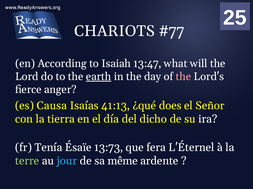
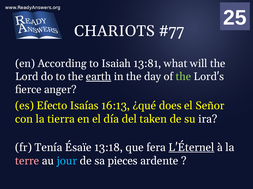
13:47: 13:47 -> 13:81
the at (183, 77) colour: pink -> light green
Causa: Causa -> Efecto
41:13: 41:13 -> 16:13
dicho: dicho -> taken
13:73: 13:73 -> 13:18
L'Éternel underline: none -> present
terre colour: light green -> pink
même: même -> pieces
